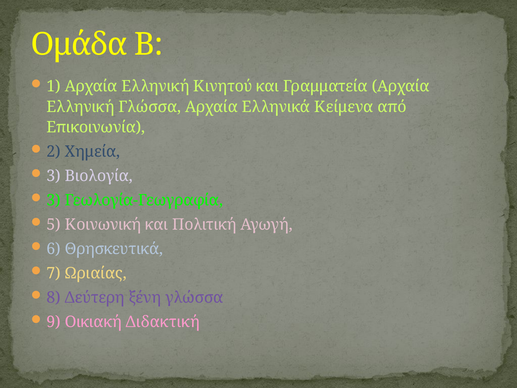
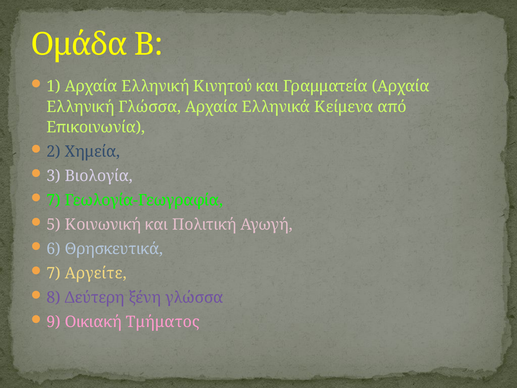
3 at (54, 200): 3 -> 7
Ωριαίας: Ωριαίας -> Αργείτε
Διδακτική: Διδακτική -> Τμήματος
